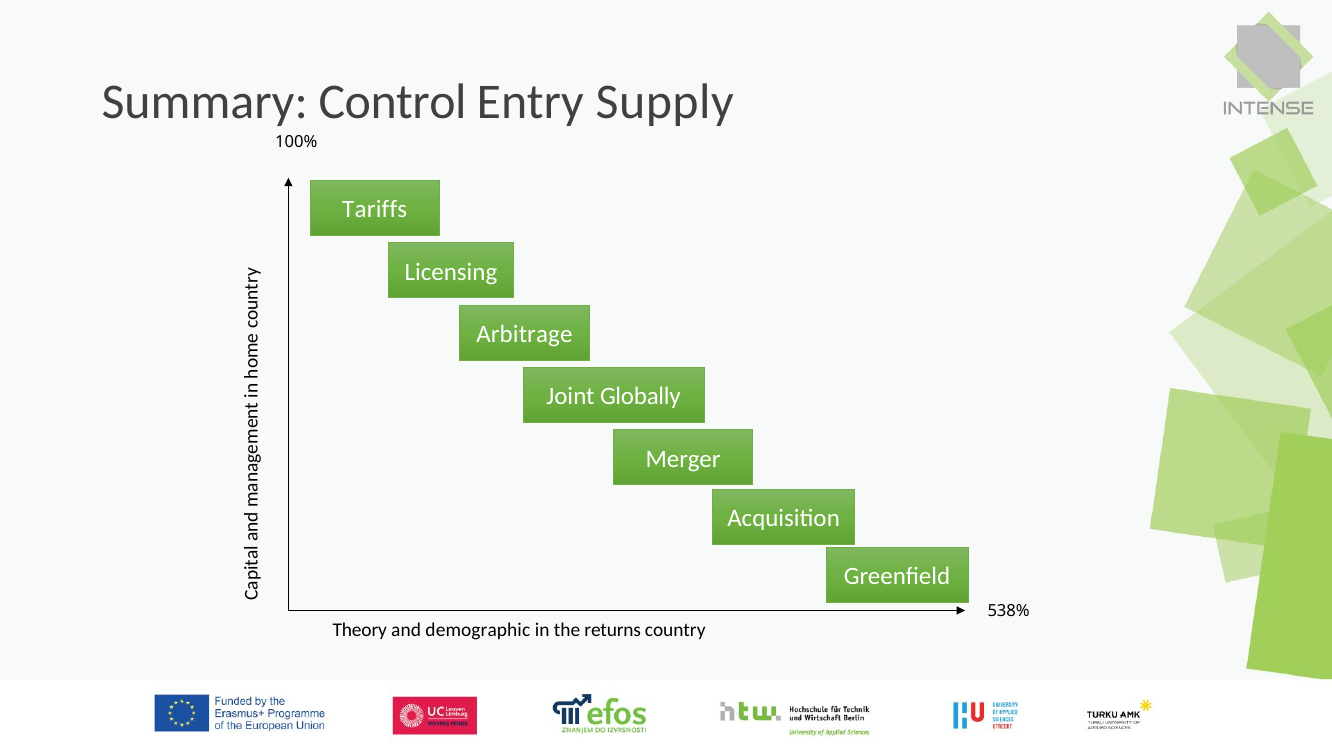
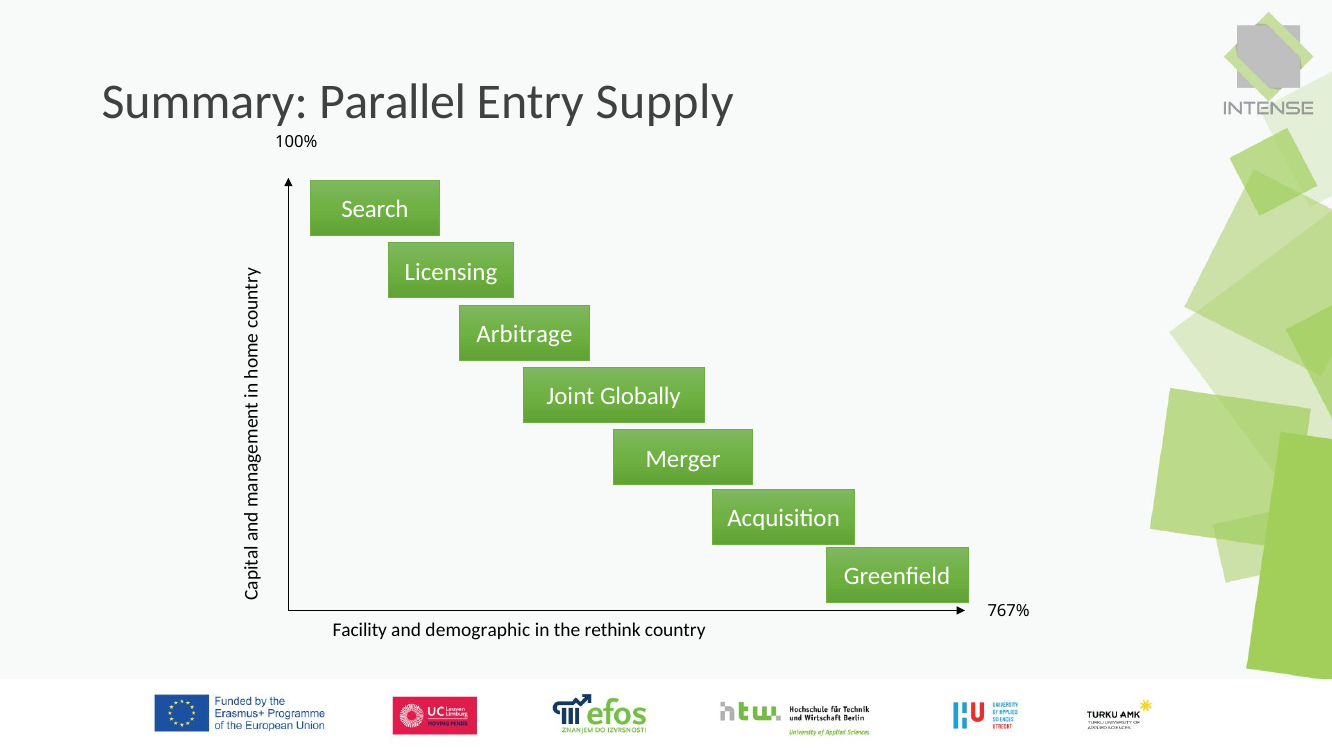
Control: Control -> Parallel
Tariffs: Tariffs -> Search
538%: 538% -> 767%
Theory: Theory -> Facility
returns: returns -> rethink
